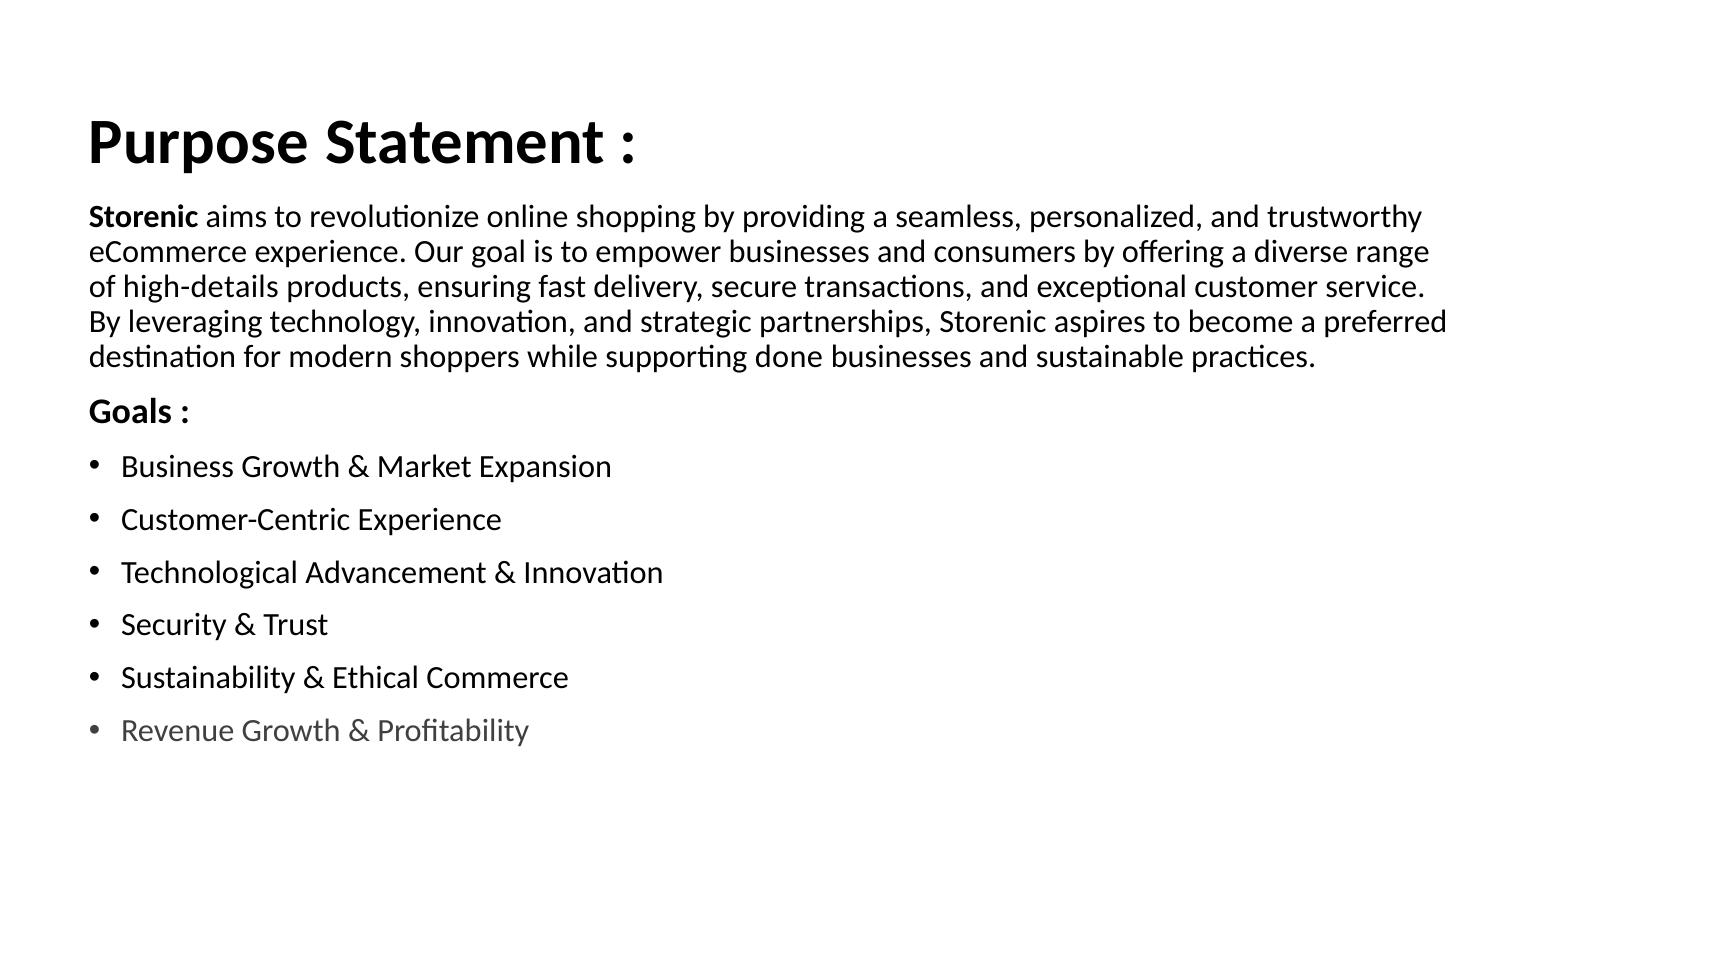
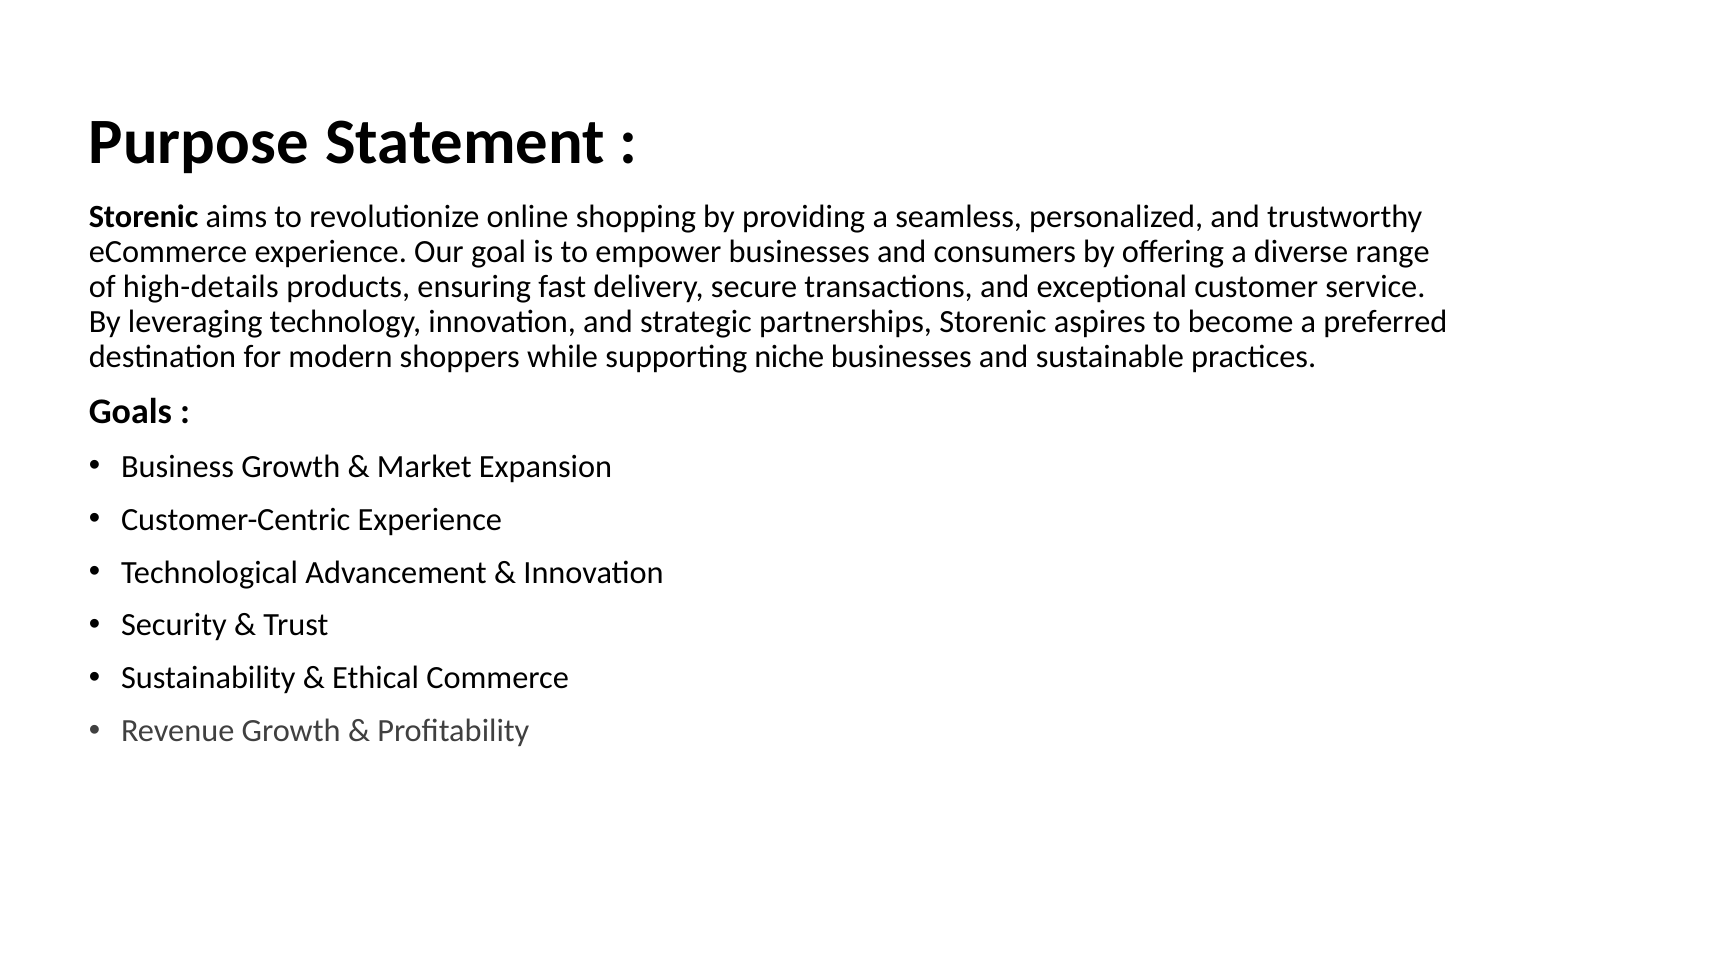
done: done -> niche
